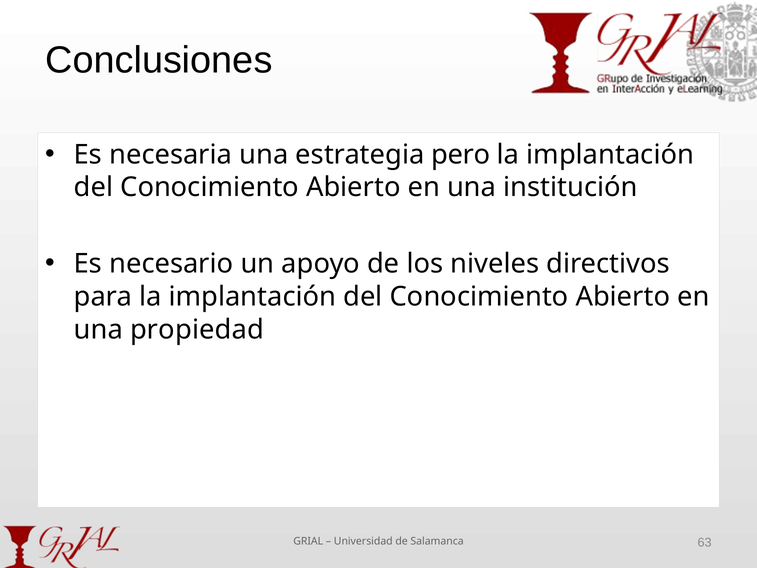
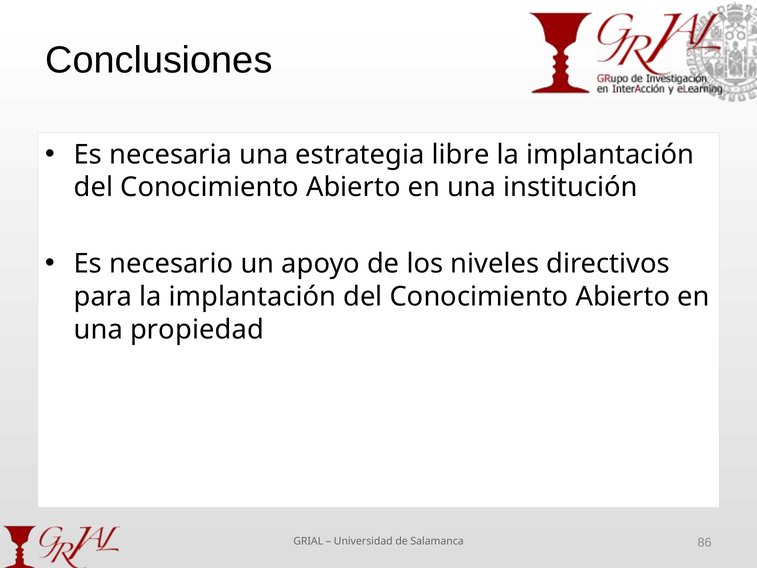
pero: pero -> libre
63: 63 -> 86
